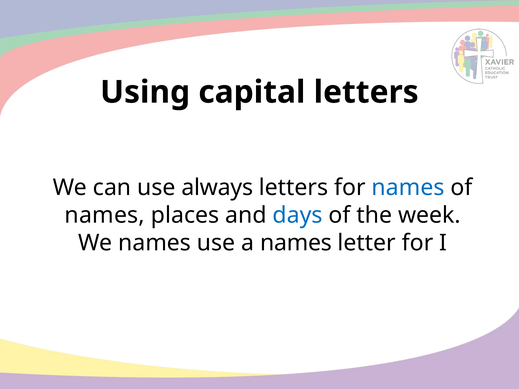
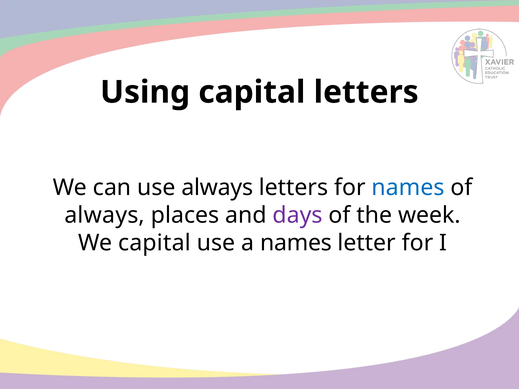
names at (105, 215): names -> always
days colour: blue -> purple
We names: names -> capital
